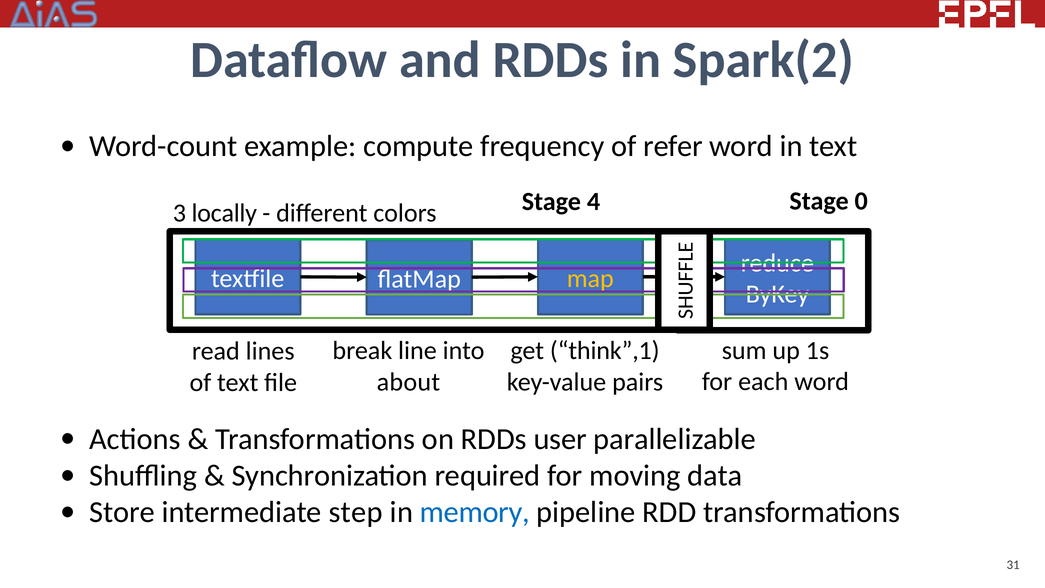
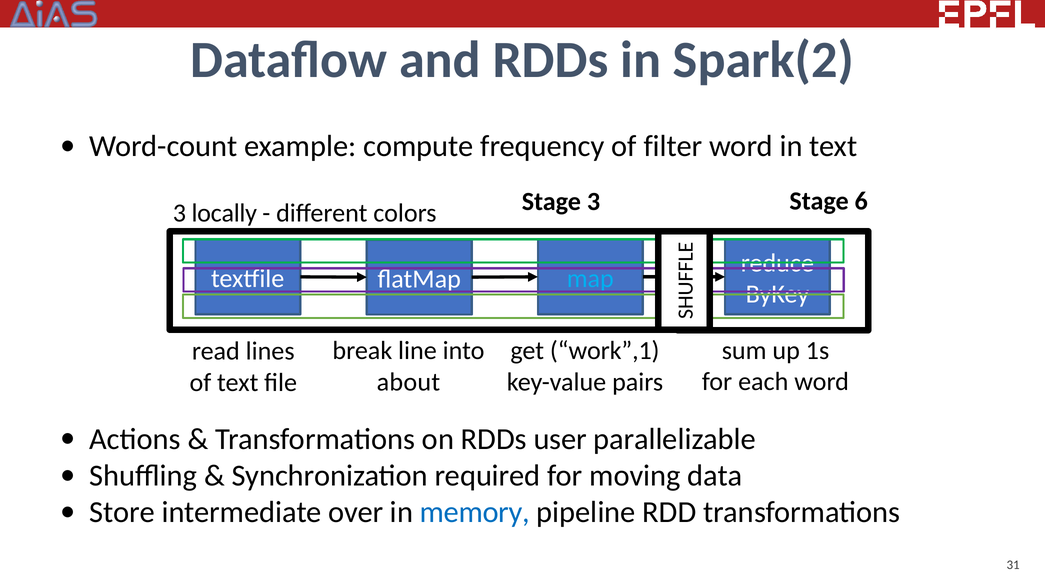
refer: refer -> filter
Stage 4: 4 -> 3
0: 0 -> 6
map colour: yellow -> light blue
think”,1: think”,1 -> work”,1
step: step -> over
